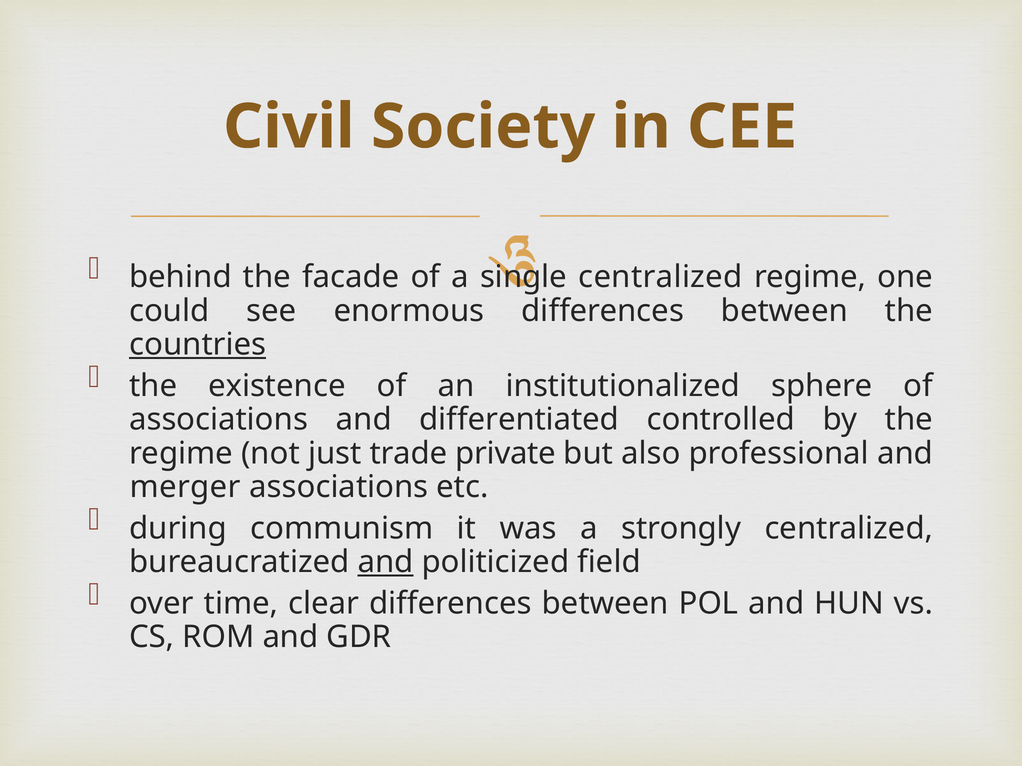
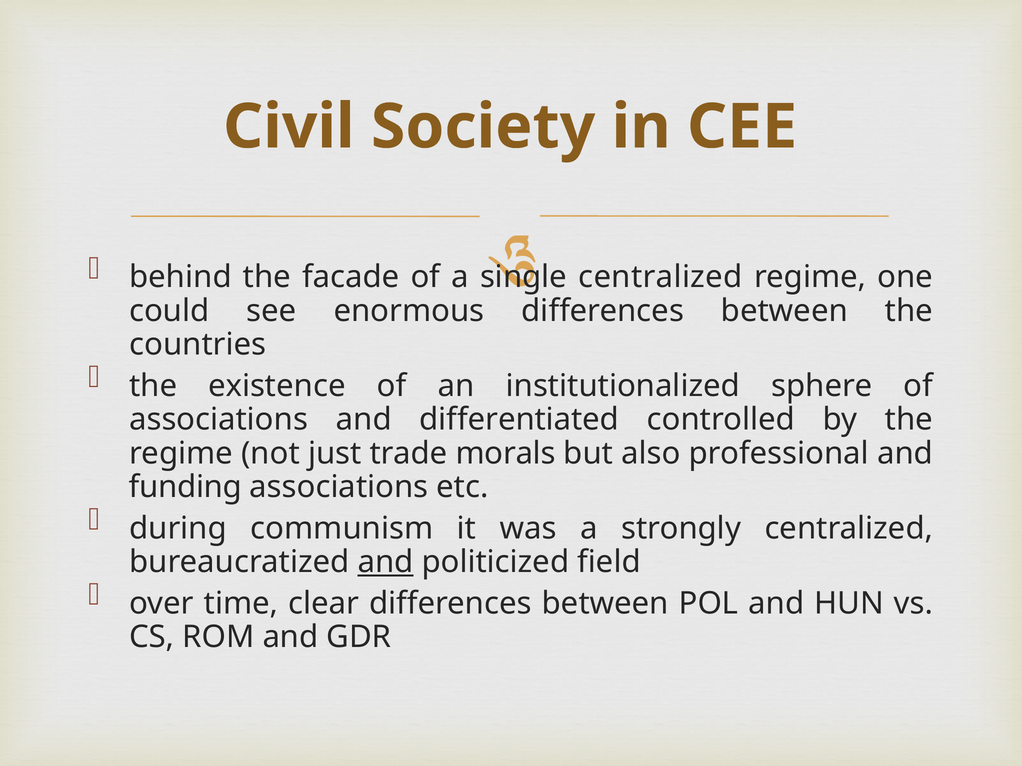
countries underline: present -> none
private: private -> morals
merger: merger -> funding
